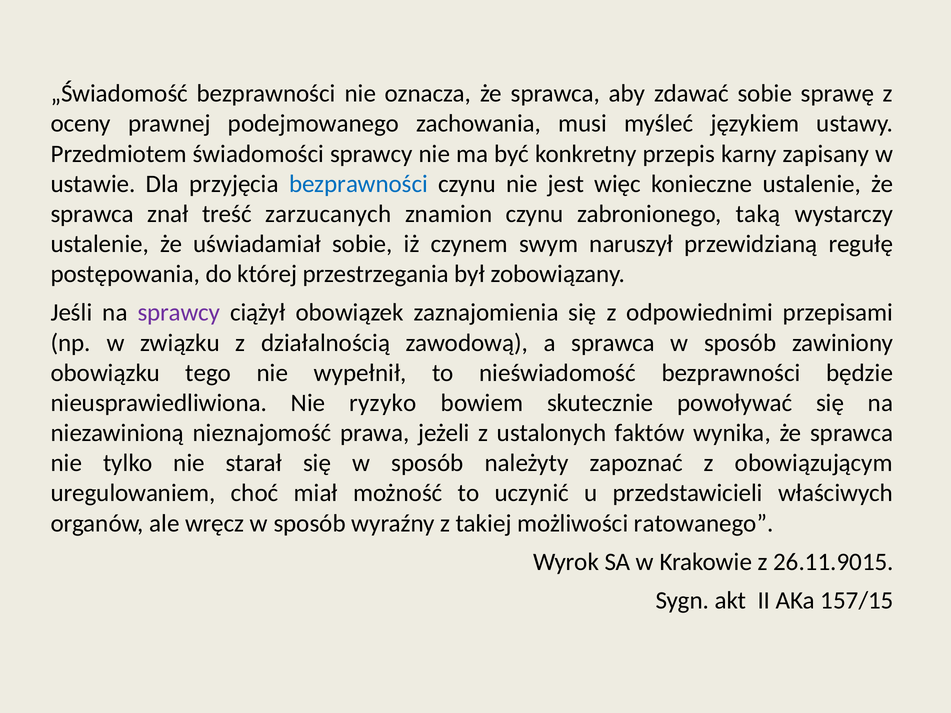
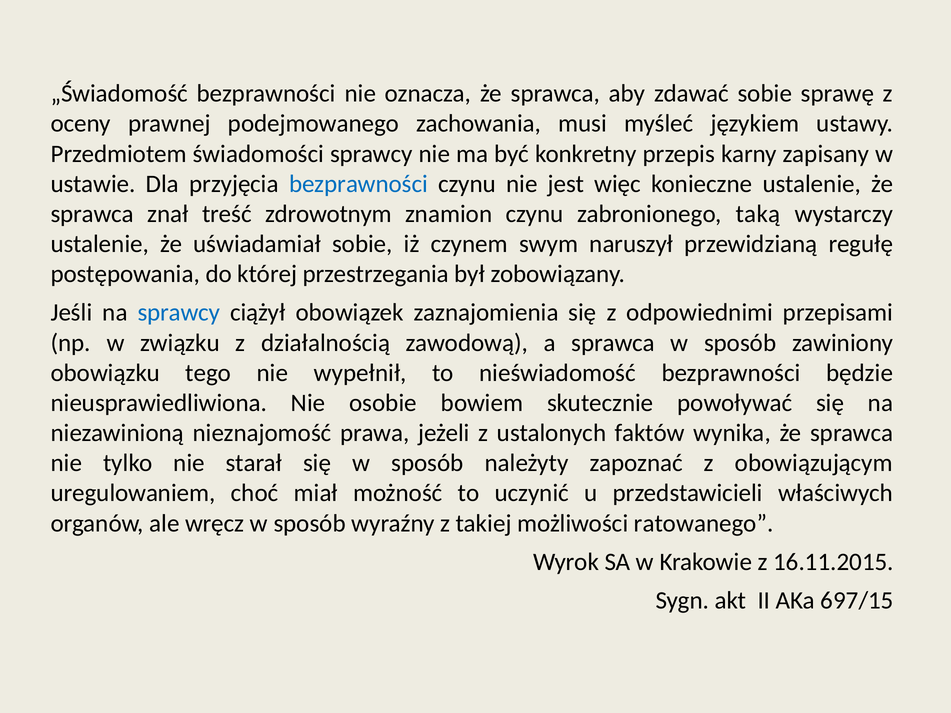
zarzucanych: zarzucanych -> zdrowotnym
sprawcy at (179, 313) colour: purple -> blue
ryzyko: ryzyko -> osobie
26.11.9015: 26.11.9015 -> 16.11.2015
157/15: 157/15 -> 697/15
